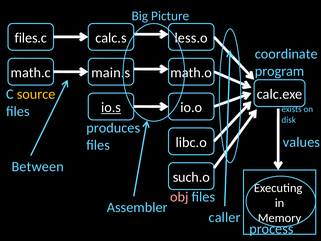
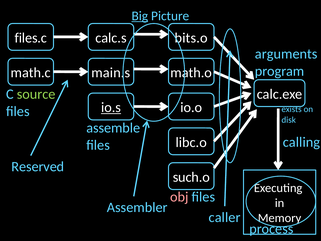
Big underline: none -> present
less.o: less.o -> bits.o
coordinate: coordinate -> arguments
source colour: yellow -> light green
produces: produces -> assemble
values: values -> calling
Between: Between -> Reserved
